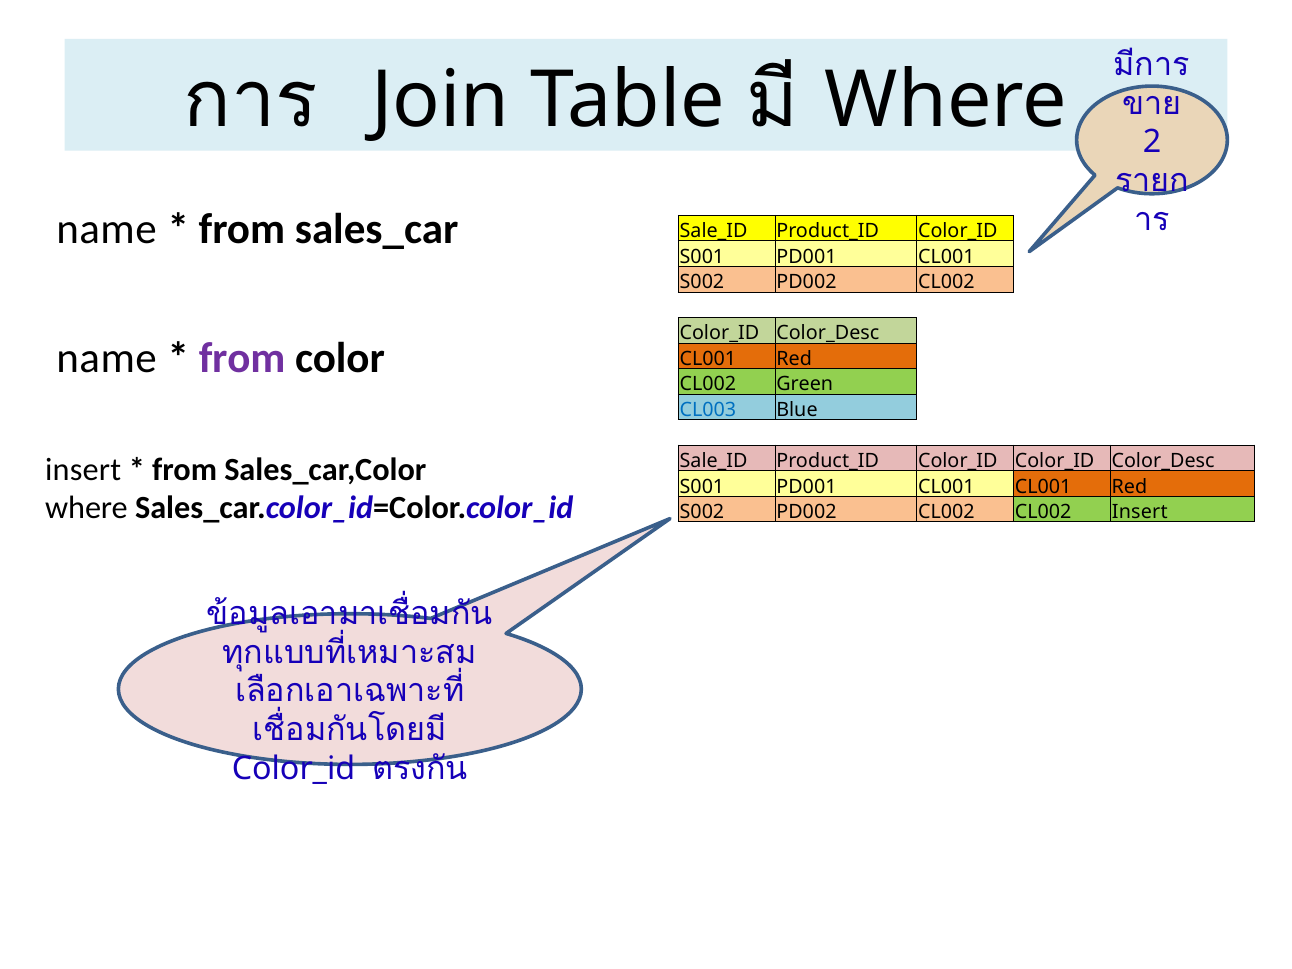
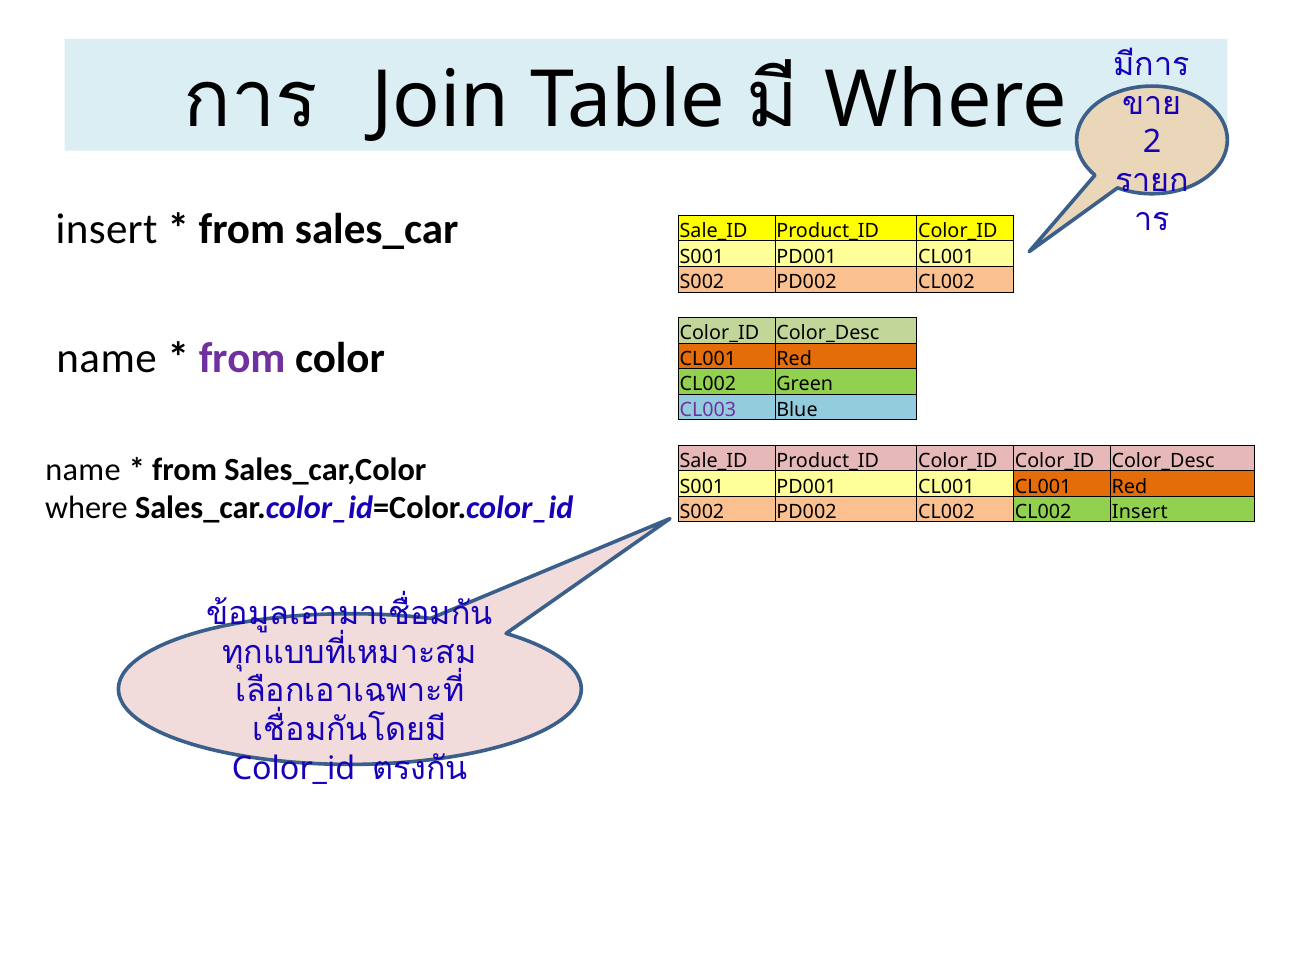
name at (107, 229): name -> insert
CL003 colour: blue -> purple
insert at (83, 469): insert -> name
